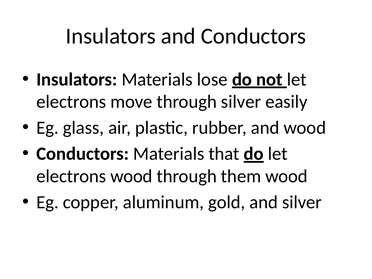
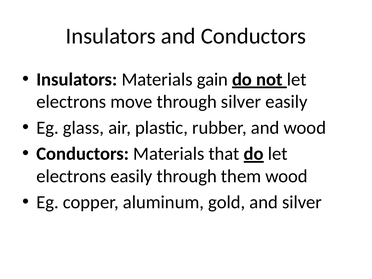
lose: lose -> gain
electrons wood: wood -> easily
